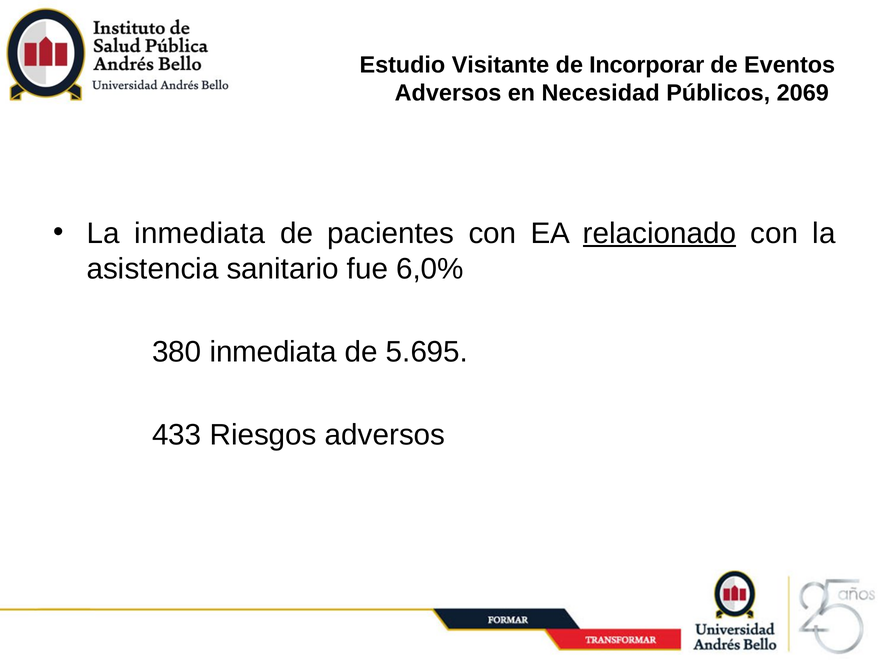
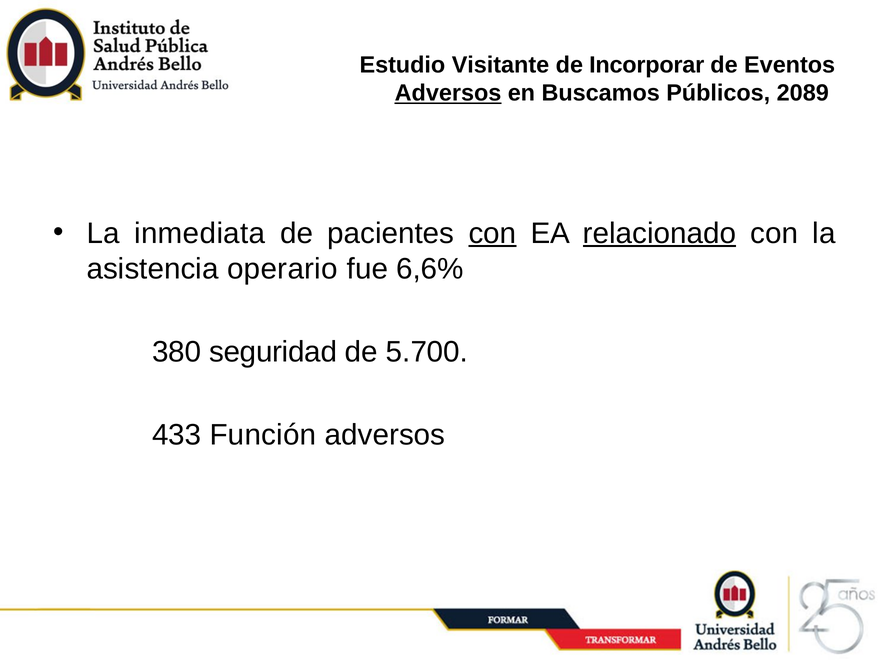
Adversos at (448, 93) underline: none -> present
Necesidad: Necesidad -> Buscamos
2069: 2069 -> 2089
con at (492, 233) underline: none -> present
sanitario: sanitario -> operario
6,0%: 6,0% -> 6,6%
380 inmediata: inmediata -> seguridad
5.695: 5.695 -> 5.700
Riesgos: Riesgos -> Función
